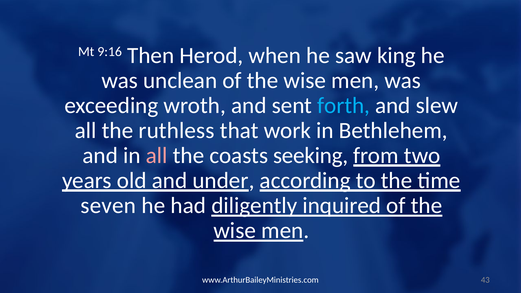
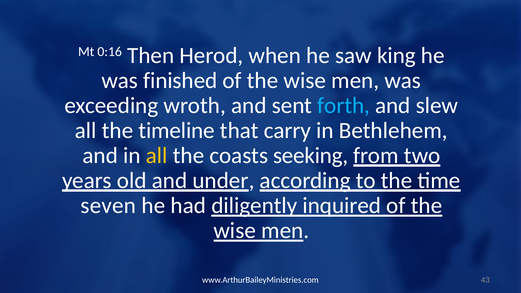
9:16: 9:16 -> 0:16
unclean: unclean -> finished
ruthless: ruthless -> timeline
work: work -> carry
all at (157, 156) colour: pink -> yellow
